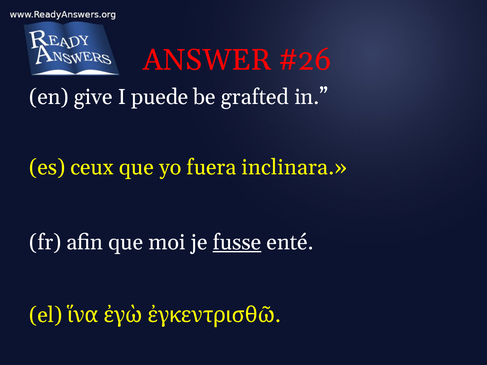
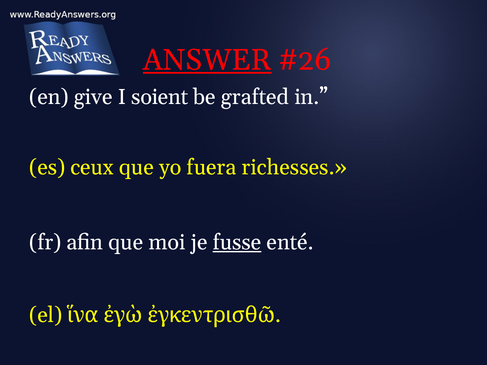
ANSWER underline: none -> present
puede: puede -> soient
inclinara: inclinara -> richesses
